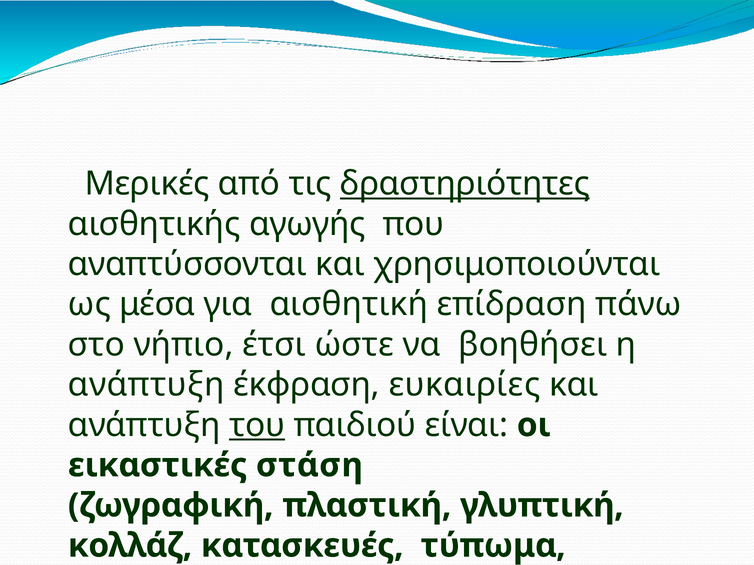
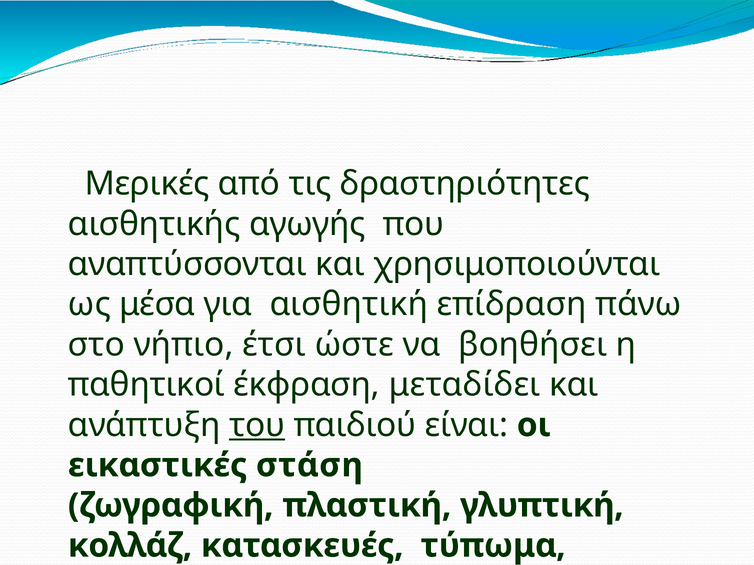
δραστηριότητες underline: present -> none
ανάπτυξη at (146, 385): ανάπτυξη -> παθητικοί
ευκαιρίες: ευκαιρίες -> μεταδίδει
